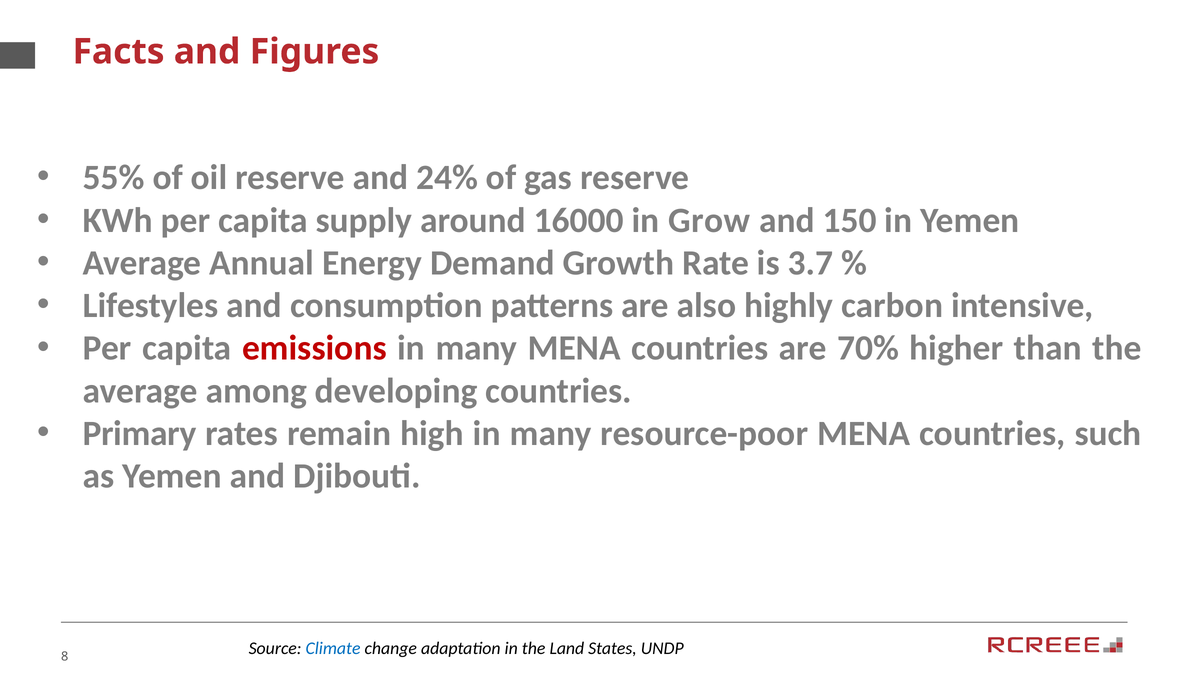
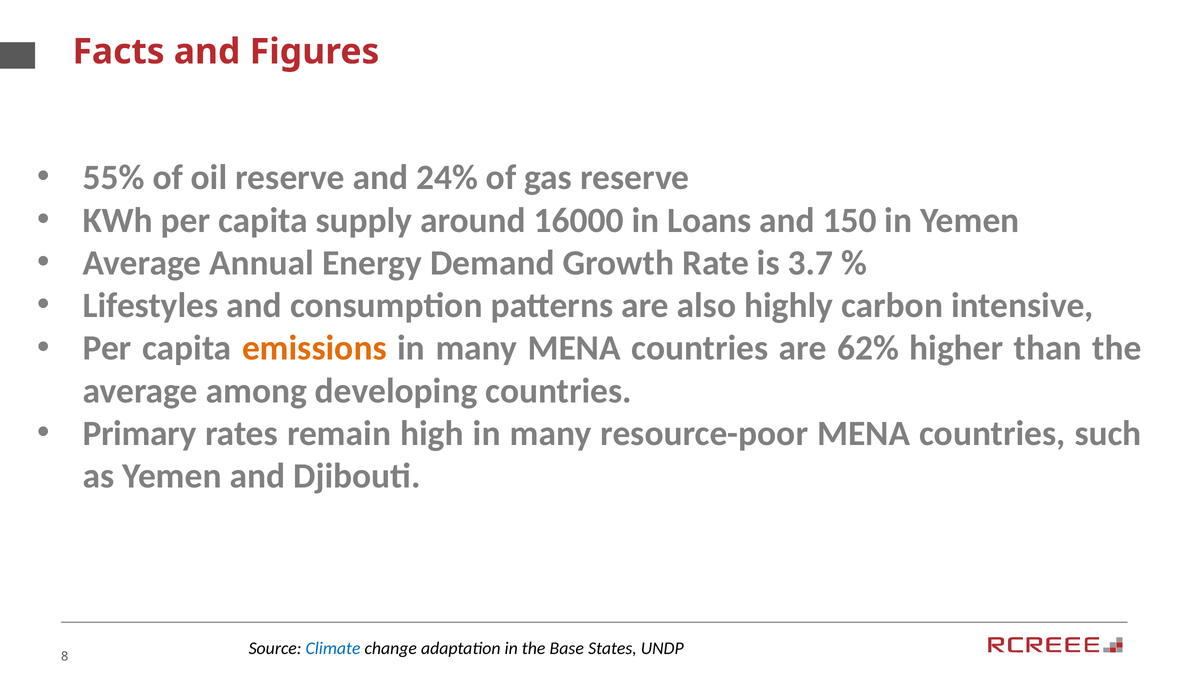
Grow: Grow -> Loans
emissions colour: red -> orange
70%: 70% -> 62%
Land: Land -> Base
